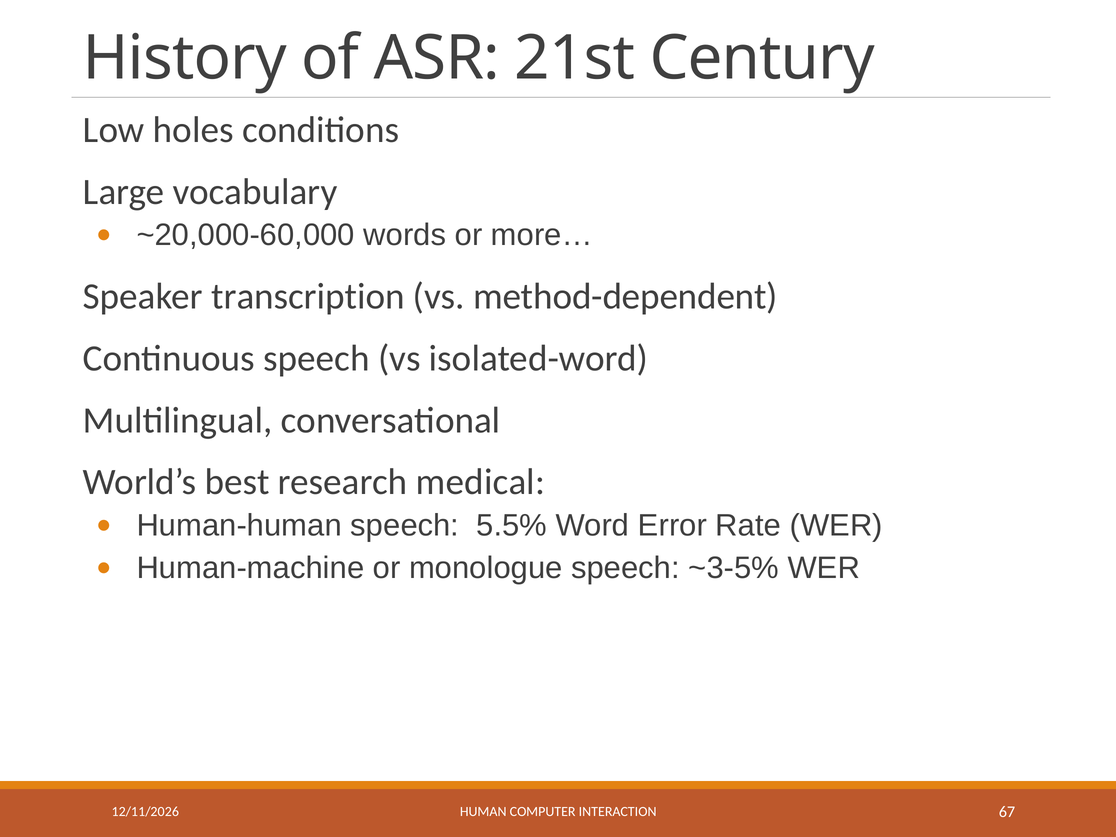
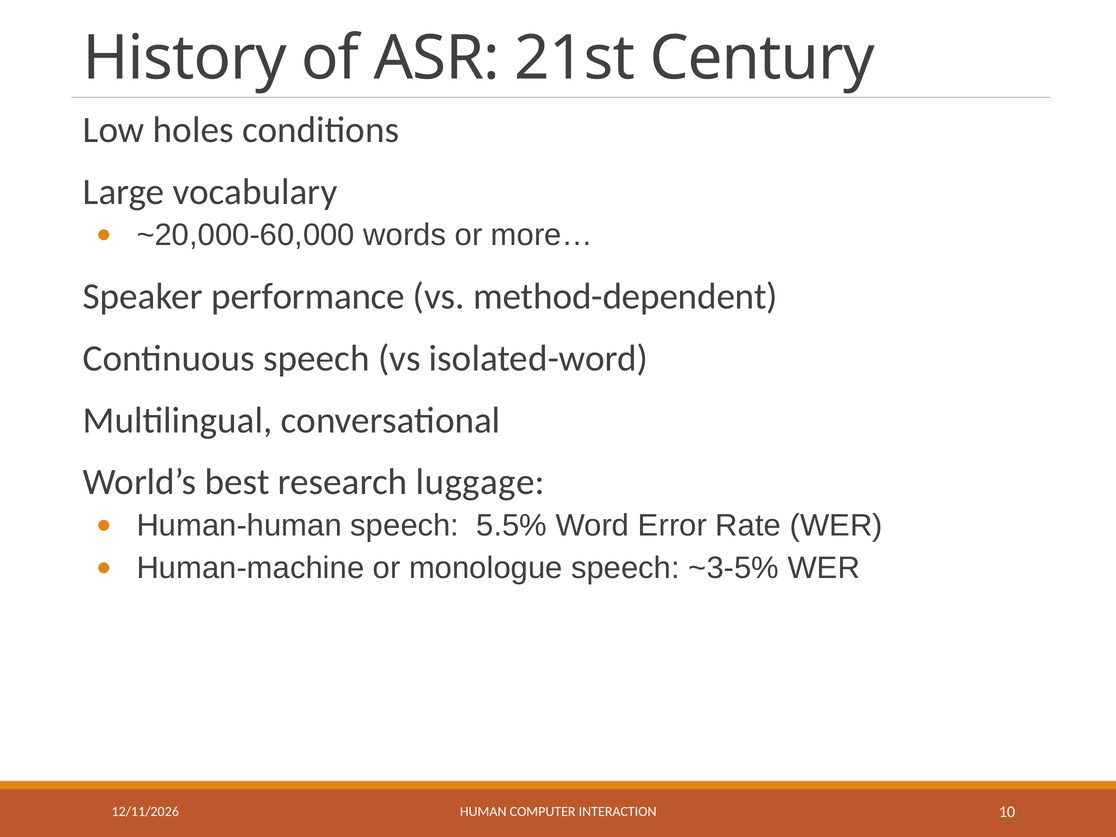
transcription: transcription -> performance
medical: medical -> luggage
67: 67 -> 10
